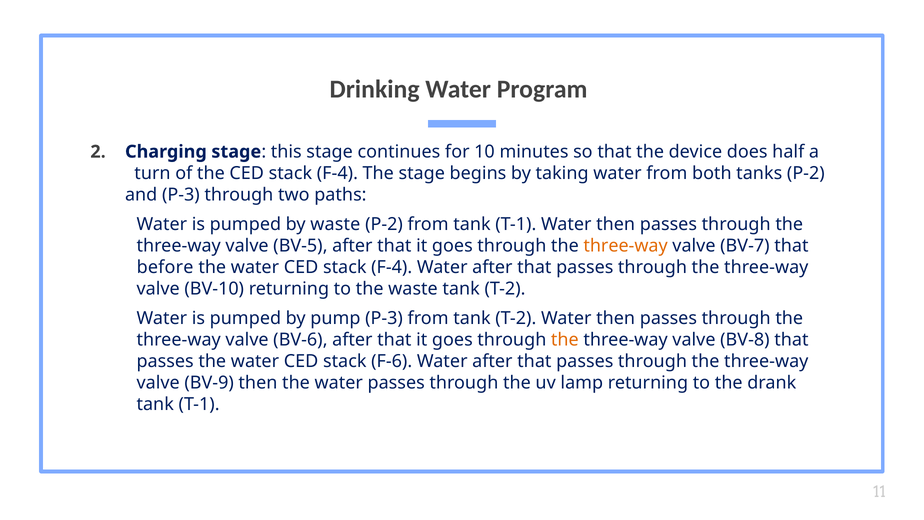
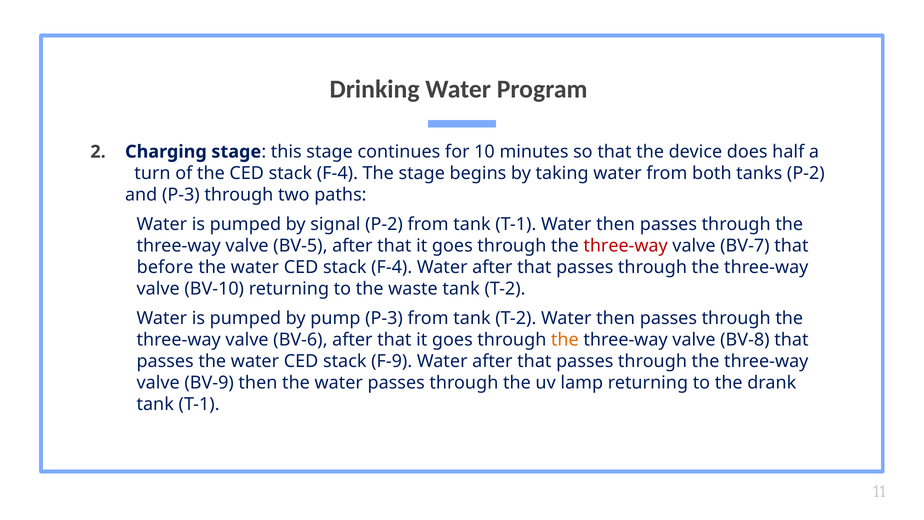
by waste: waste -> signal
three-way at (626, 246) colour: orange -> red
F-6: F-6 -> F-9
